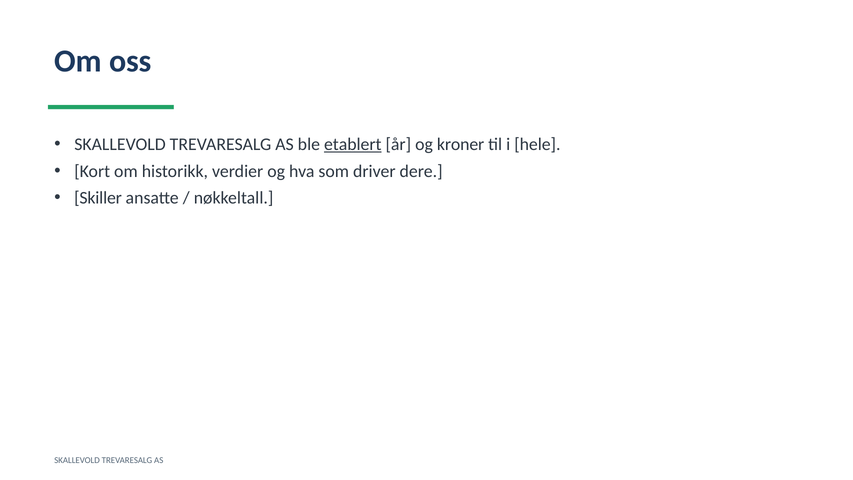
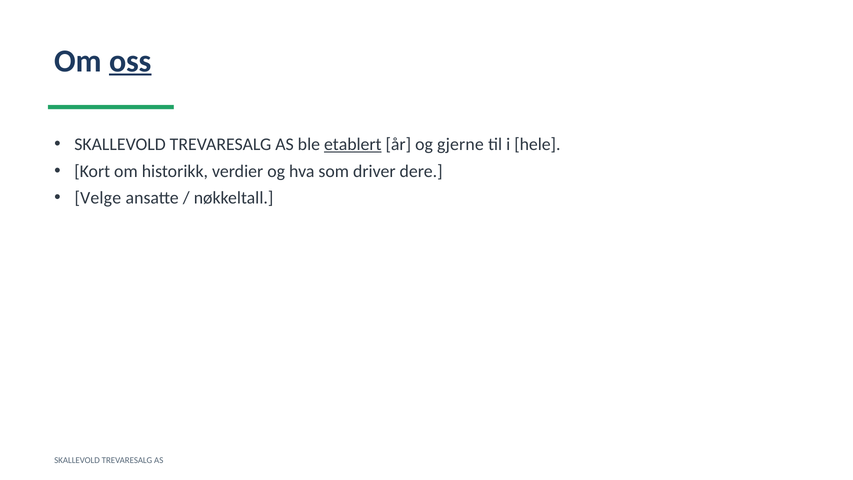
oss underline: none -> present
kroner: kroner -> gjerne
Skiller: Skiller -> Velge
